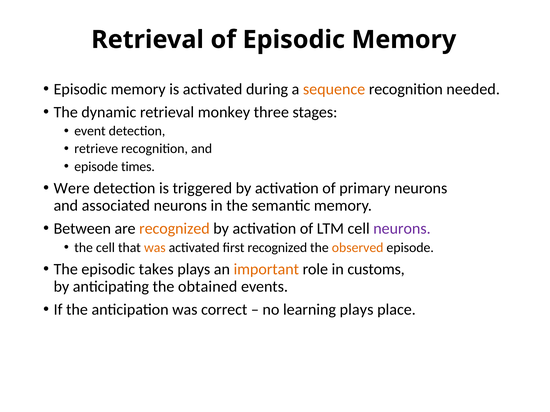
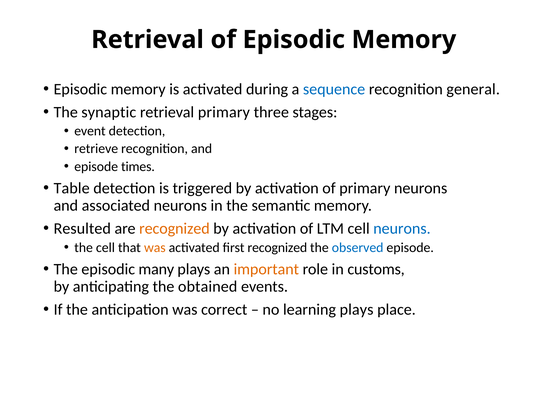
sequence colour: orange -> blue
needed: needed -> general
dynamic: dynamic -> synaptic
retrieval monkey: monkey -> primary
Were: Were -> Table
Between: Between -> Resulted
neurons at (402, 229) colour: purple -> blue
observed colour: orange -> blue
takes: takes -> many
